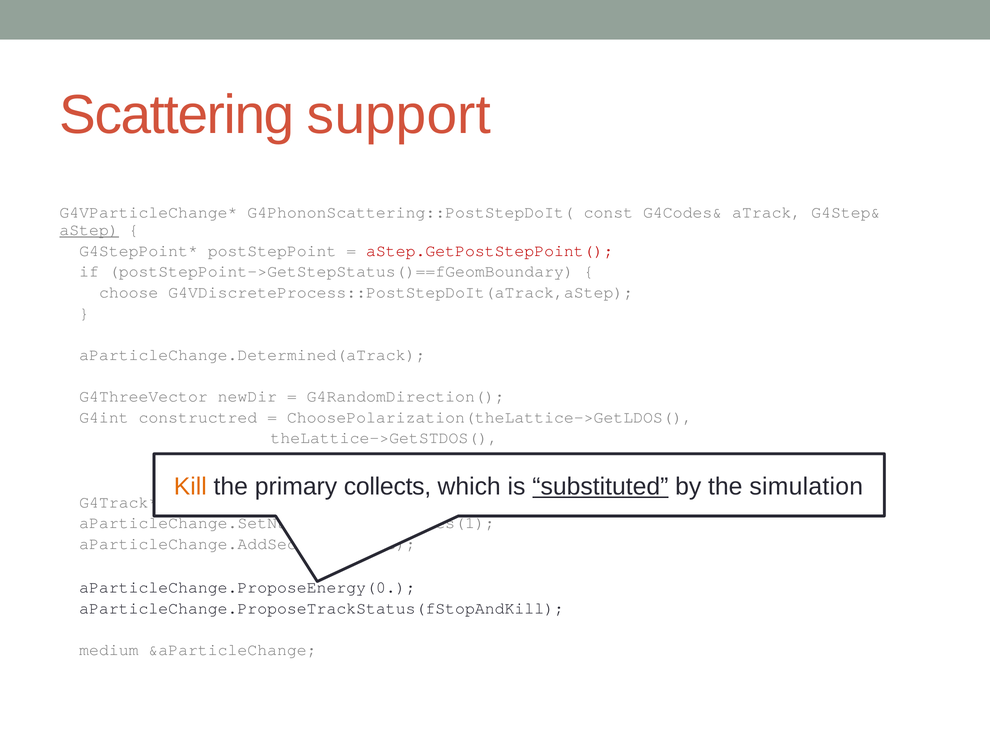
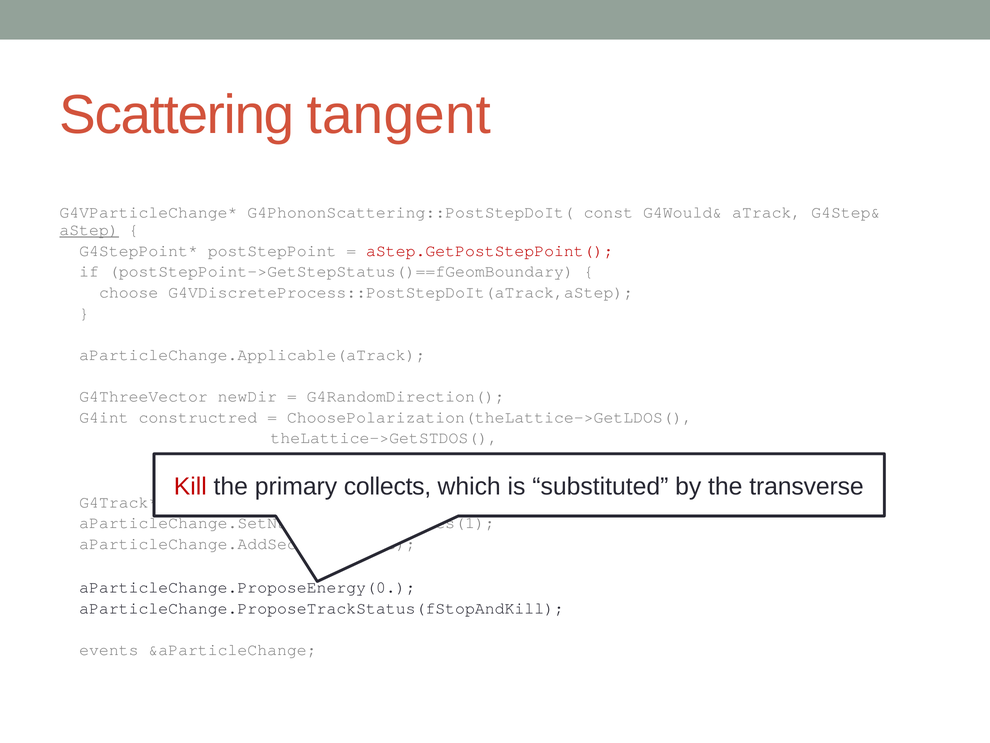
support: support -> tangent
G4Codes&: G4Codes& -> G4Would&
aParticleChange.Determined(aTrack: aParticleChange.Determined(aTrack -> aParticleChange.Applicable(aTrack
Kill colour: orange -> red
substituted underline: present -> none
simulation: simulation -> transverse
medium: medium -> events
